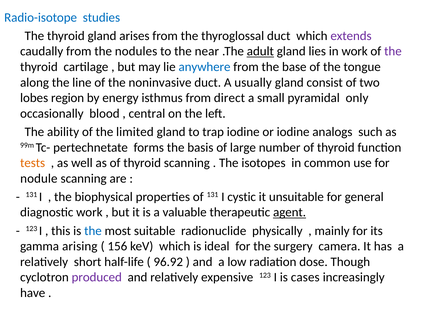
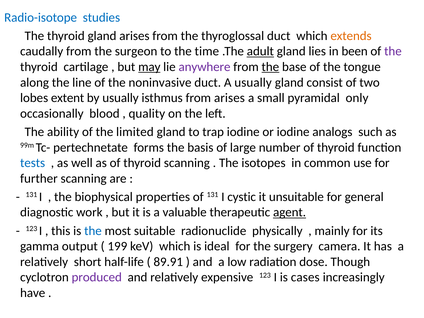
extends colour: purple -> orange
nodules: nodules -> surgeon
near: near -> time
in work: work -> been
may underline: none -> present
anywhere colour: blue -> purple
the at (270, 67) underline: none -> present
region: region -> extent
by energy: energy -> usually
from direct: direct -> arises
central: central -> quality
tests colour: orange -> blue
nodule: nodule -> further
arising: arising -> output
156: 156 -> 199
96.92: 96.92 -> 89.91
